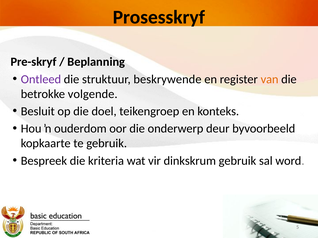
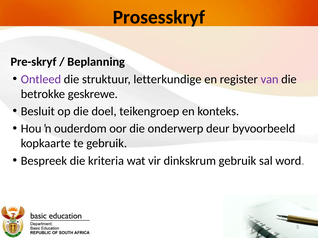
beskrywende: beskrywende -> letterkundige
van colour: orange -> purple
volgende: volgende -> geskrewe
